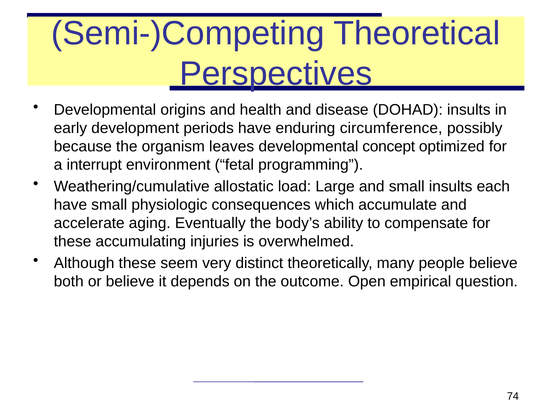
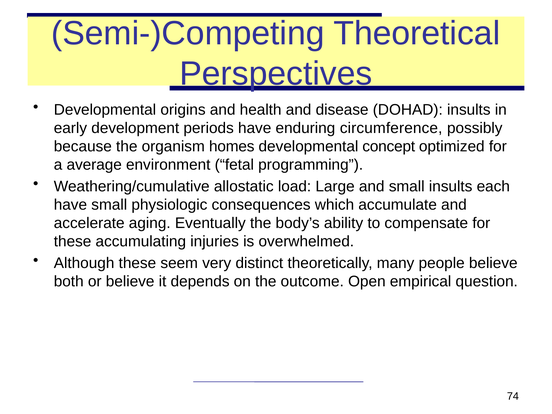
leaves: leaves -> homes
interrupt: interrupt -> average
